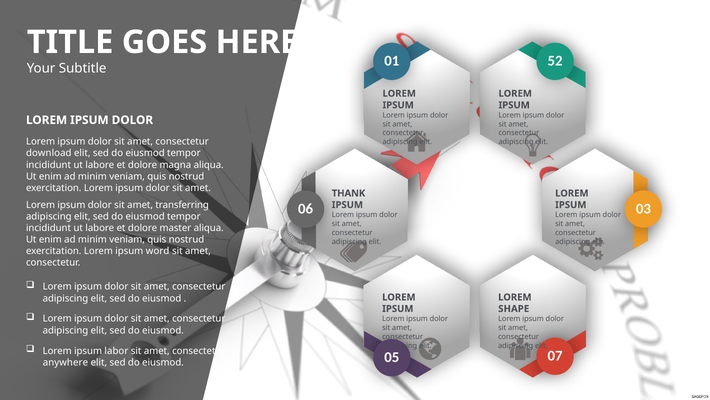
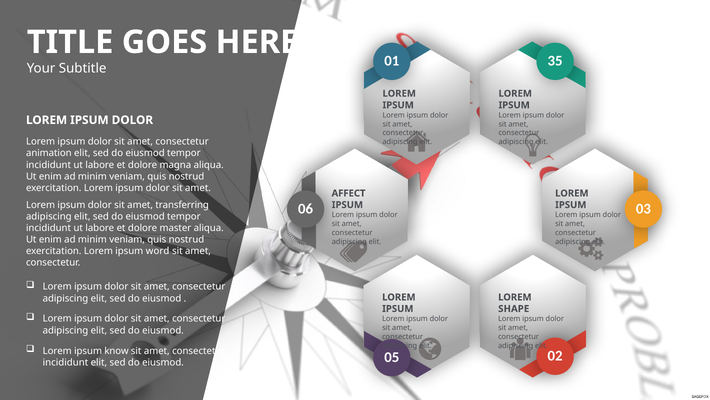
52: 52 -> 35
download: download -> animation
THANK: THANK -> AFFECT
labor: labor -> know
07: 07 -> 02
anywhere at (65, 362): anywhere -> incididunt
